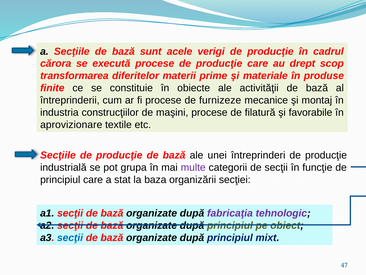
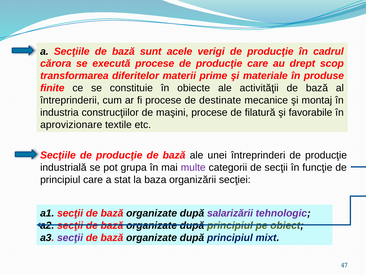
furnizeze: furnizeze -> destinate
fabricaţia: fabricaţia -> salarizării
secţii at (70, 237) colour: blue -> purple
